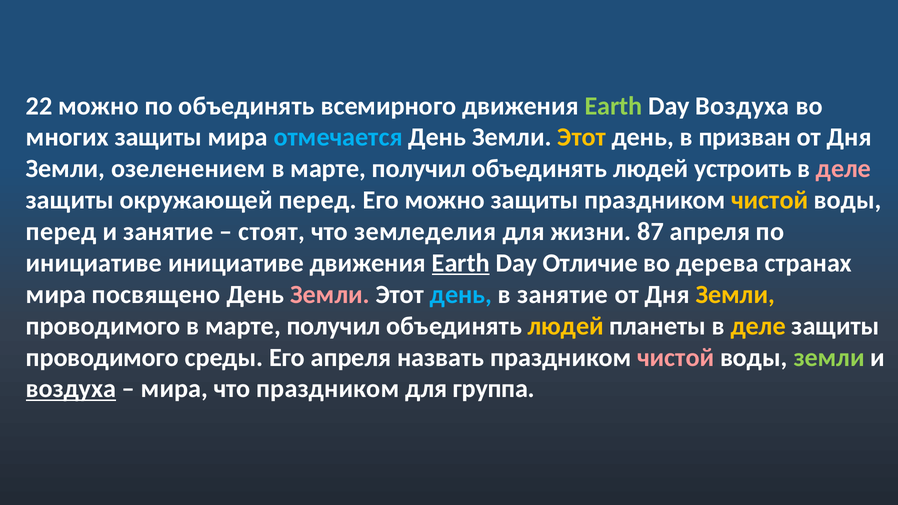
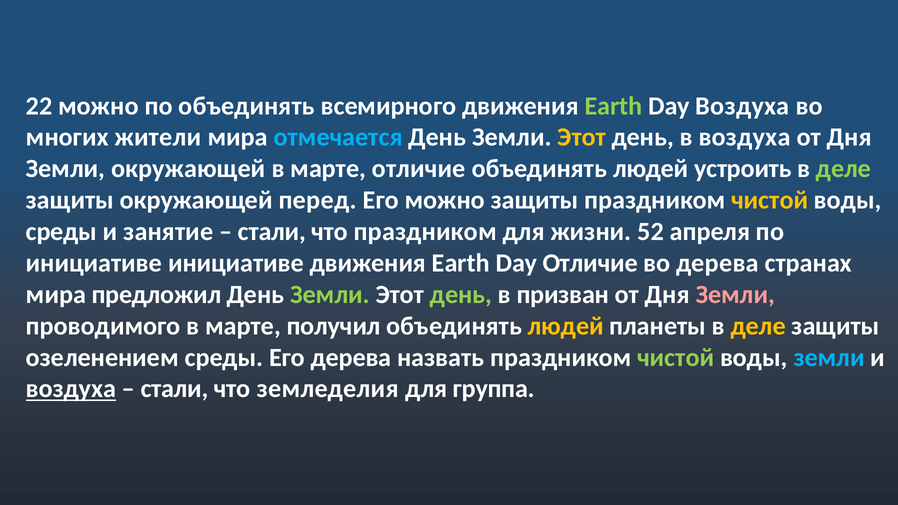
многих защиты: защиты -> жители
в призван: призван -> воздуха
Земли озеленением: озеленением -> окружающей
получил at (419, 169): получил -> отличие
деле at (843, 169) colour: pink -> light green
перед at (61, 232): перед -> среды
стоят at (272, 232): стоят -> стали
что земледелия: земледелия -> праздником
87: 87 -> 52
Earth at (461, 263) underline: present -> none
посвящено: посвящено -> предложил
Земли at (330, 295) colour: pink -> light green
день at (461, 295) colour: light blue -> light green
в занятие: занятие -> призван
Земли at (735, 295) colour: yellow -> pink
проводимого at (102, 357): проводимого -> озеленением
Его апреля: апреля -> дерева
чистой at (676, 357) colour: pink -> light green
земли at (829, 357) colour: light green -> light blue
мира at (174, 389): мира -> стали
что праздником: праздником -> земледелия
